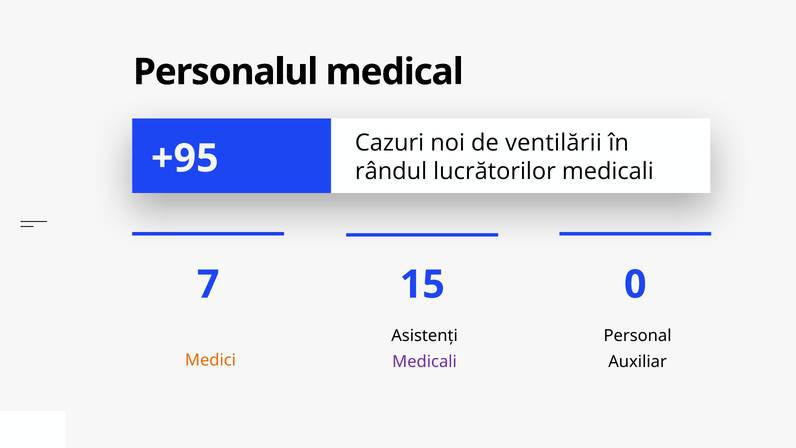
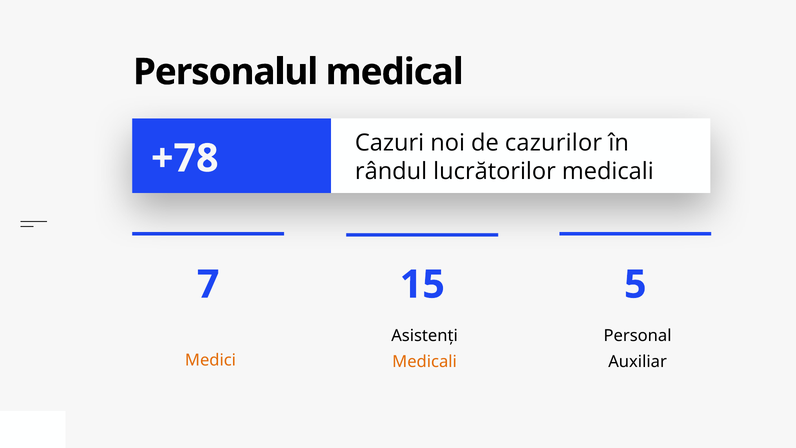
ventilării: ventilării -> cazurilor
+95: +95 -> +78
0: 0 -> 5
Medicali at (425, 361) colour: purple -> orange
